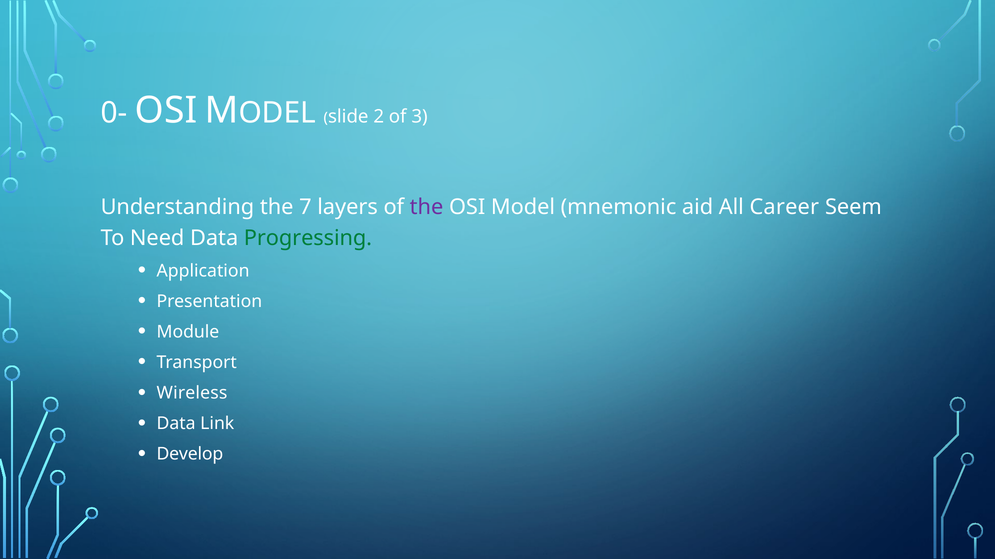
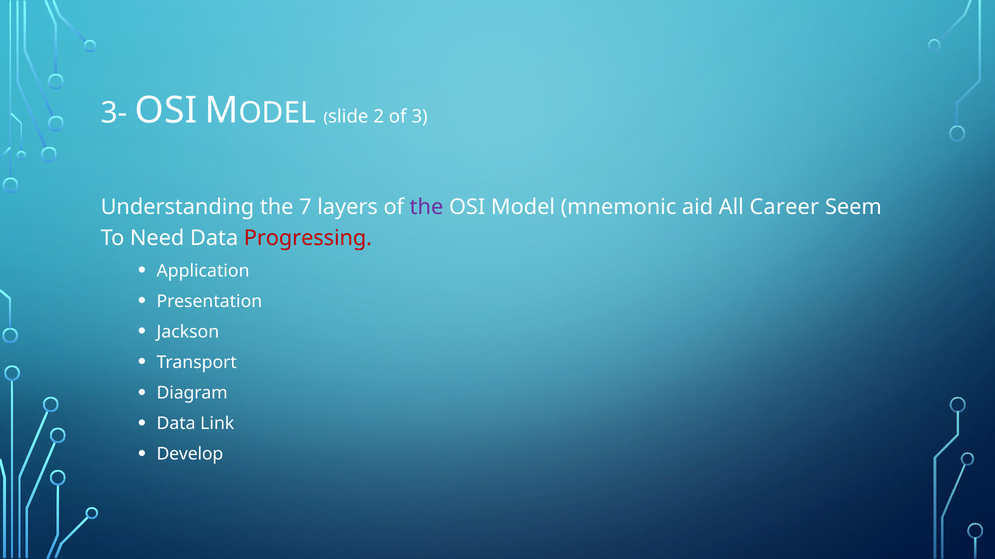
0-: 0- -> 3-
Progressing colour: green -> red
Module: Module -> Jackson
Wireless: Wireless -> Diagram
